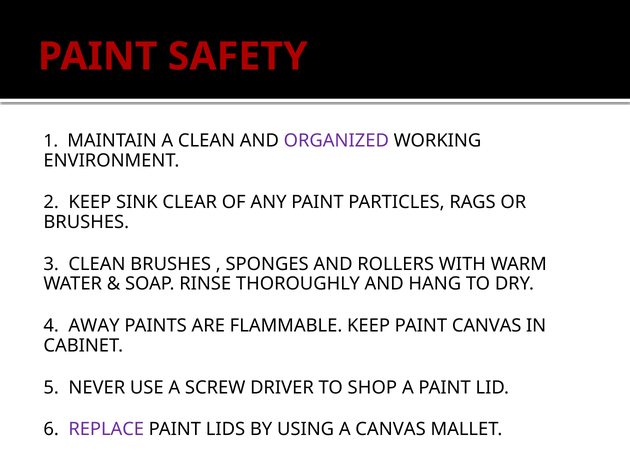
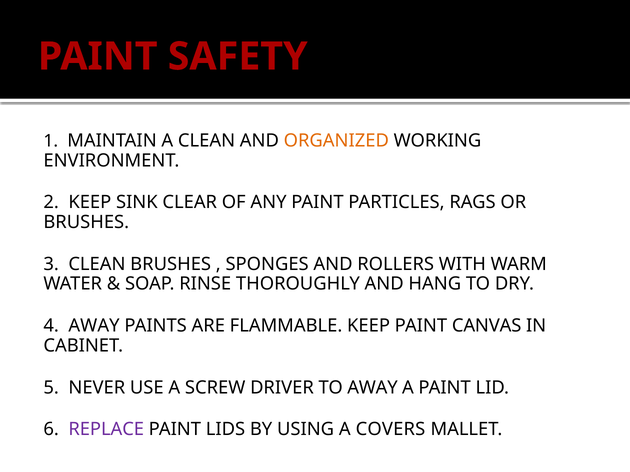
ORGANIZED colour: purple -> orange
TO SHOP: SHOP -> AWAY
A CANVAS: CANVAS -> COVERS
